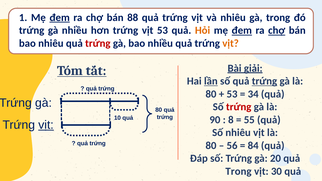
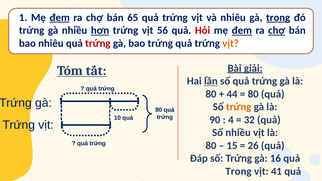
88: 88 -> 65
trong at (278, 18) underline: none -> present
hơn underline: none -> present
vịt 53: 53 -> 56
Hỏi colour: orange -> red
bao nhiều: nhiều -> trứng
trứng at (264, 81) underline: present -> none
53 at (232, 94): 53 -> 44
34 at (253, 94): 34 -> 80
trứng at (239, 107) colour: red -> orange
8: 8 -> 4
55: 55 -> 32
vịt at (46, 125) underline: present -> none
Số nhiêu: nhiêu -> nhiều
56: 56 -> 15
84: 84 -> 26
20: 20 -> 16
30: 30 -> 41
